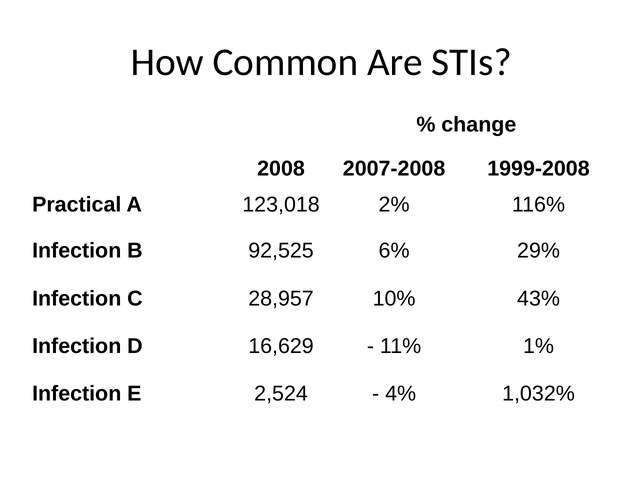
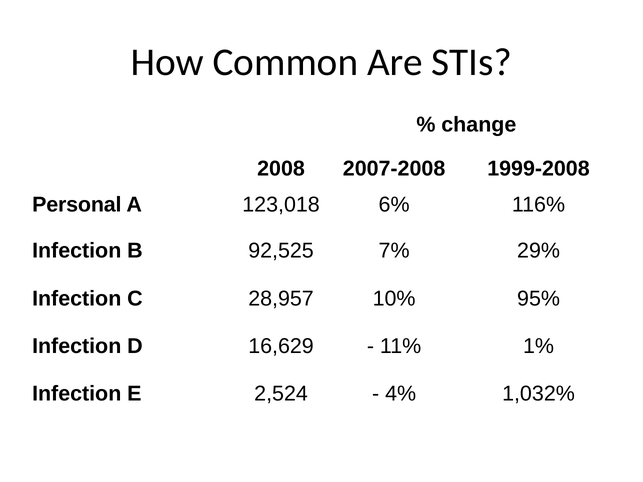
Practical: Practical -> Personal
2%: 2% -> 6%
6%: 6% -> 7%
43%: 43% -> 95%
